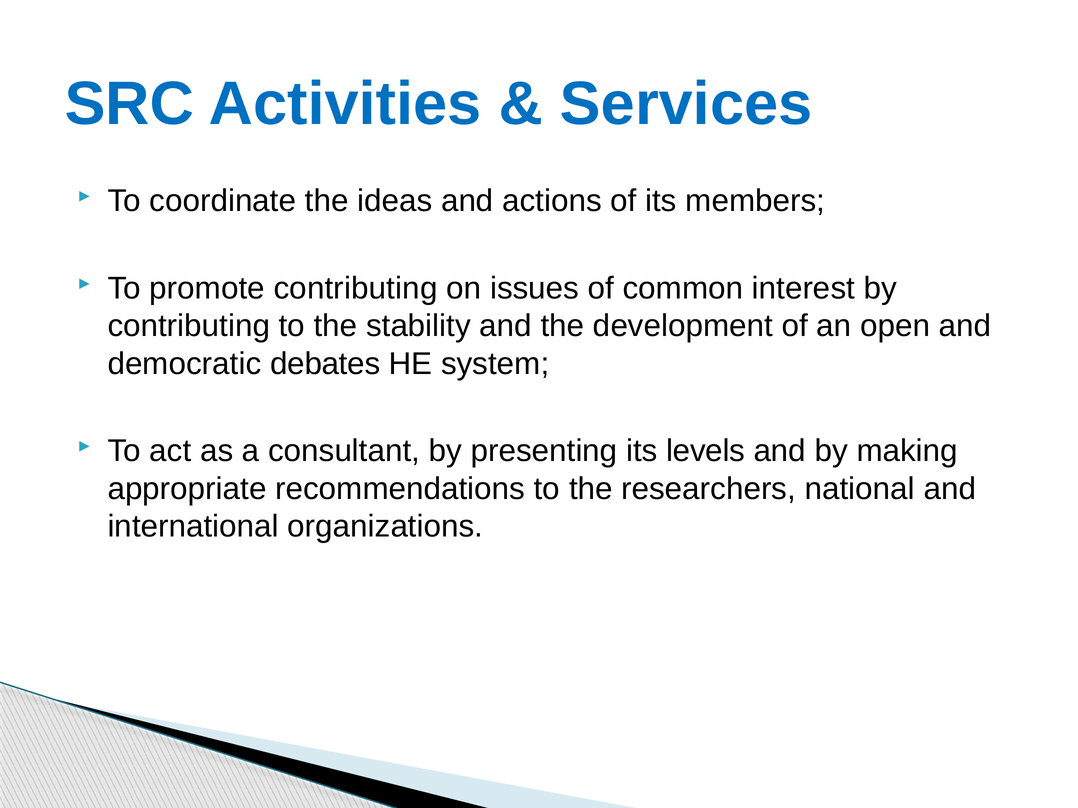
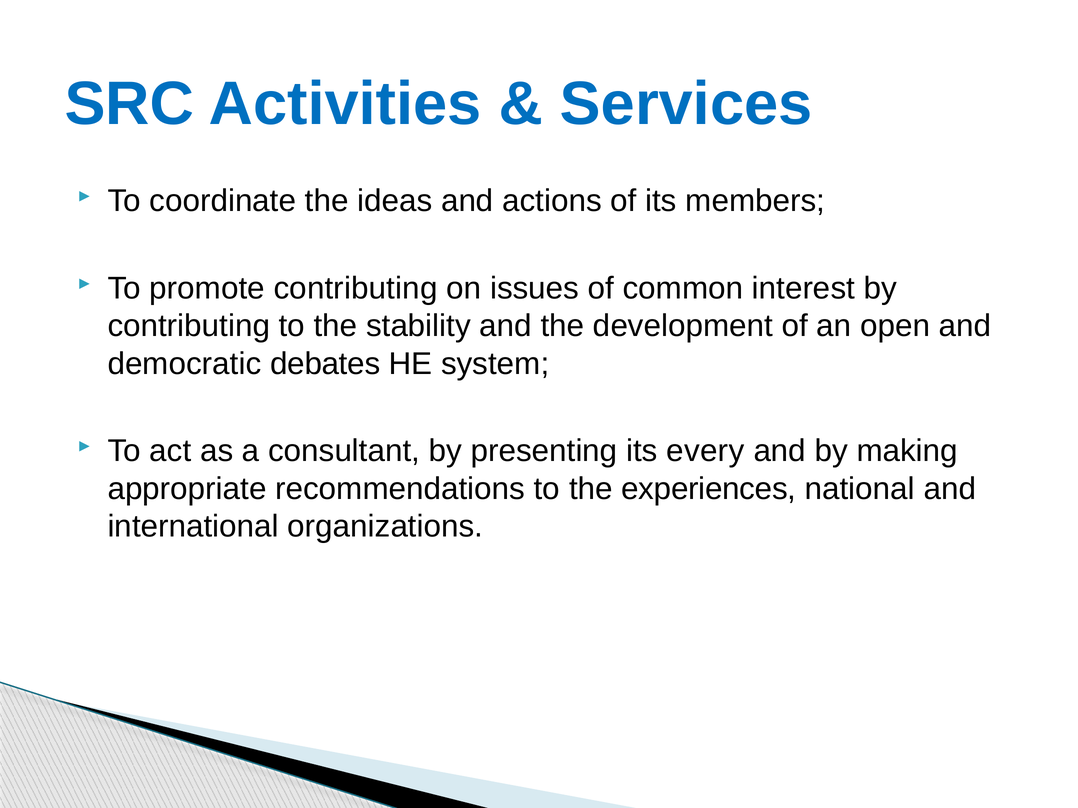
levels: levels -> every
researchers: researchers -> experiences
